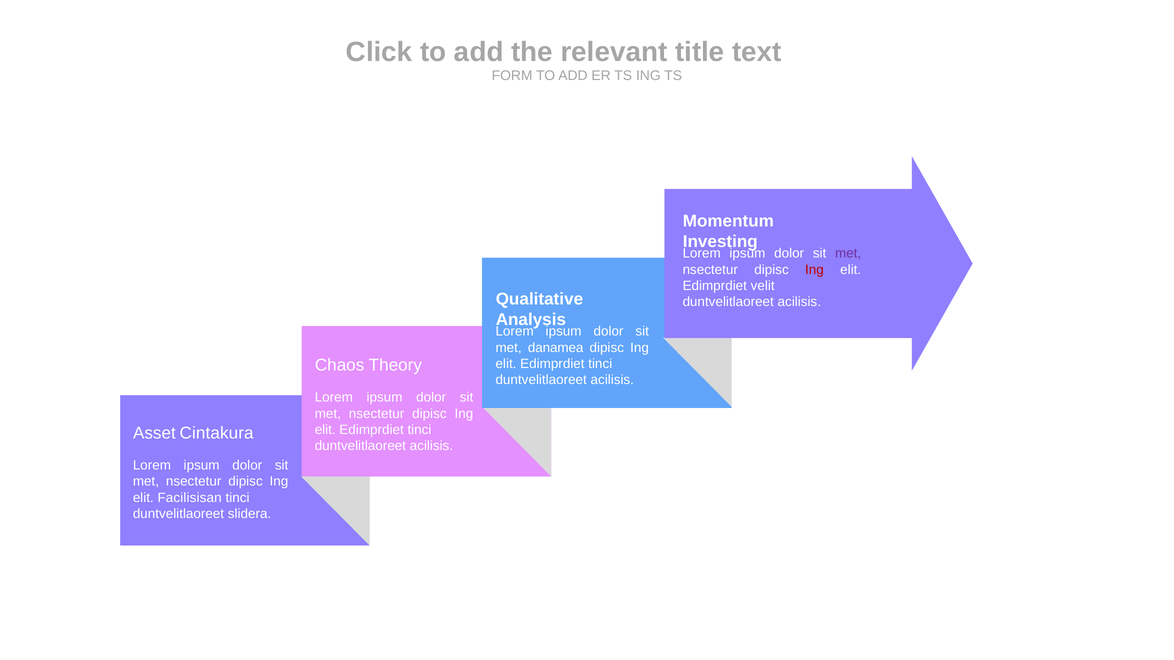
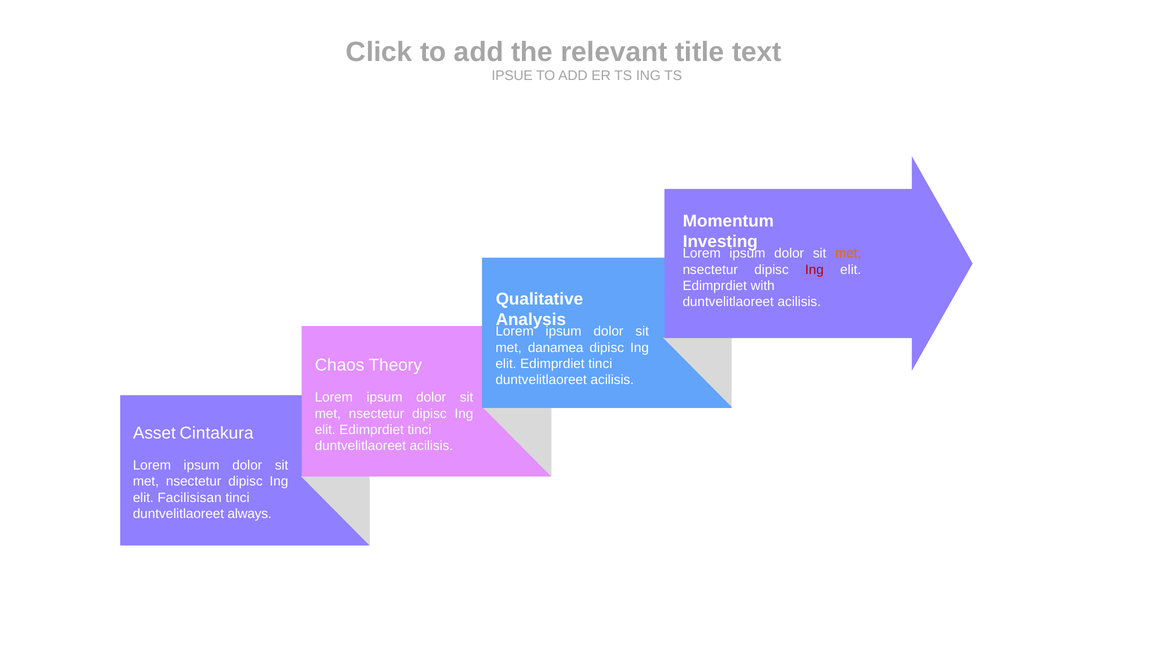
FORM: FORM -> IPSUE
met at (848, 254) colour: purple -> orange
velit: velit -> with
slidera: slidera -> always
